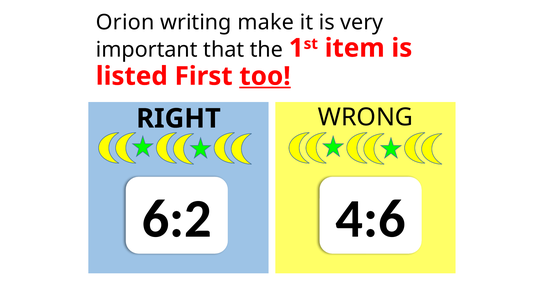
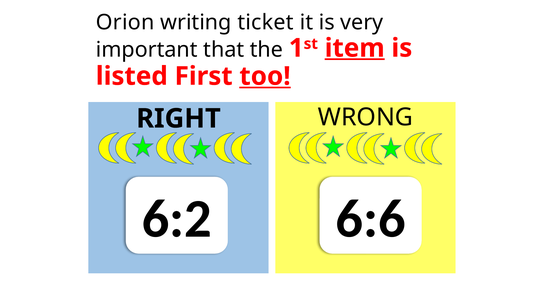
make: make -> ticket
item underline: none -> present
4:6: 4:6 -> 6:6
